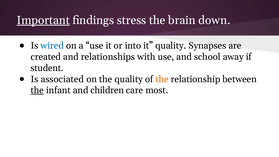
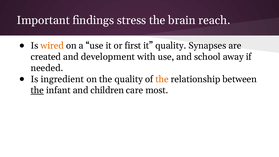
Important underline: present -> none
down: down -> reach
wired colour: blue -> orange
into: into -> first
relationships: relationships -> development
student: student -> needed
associated: associated -> ingredient
